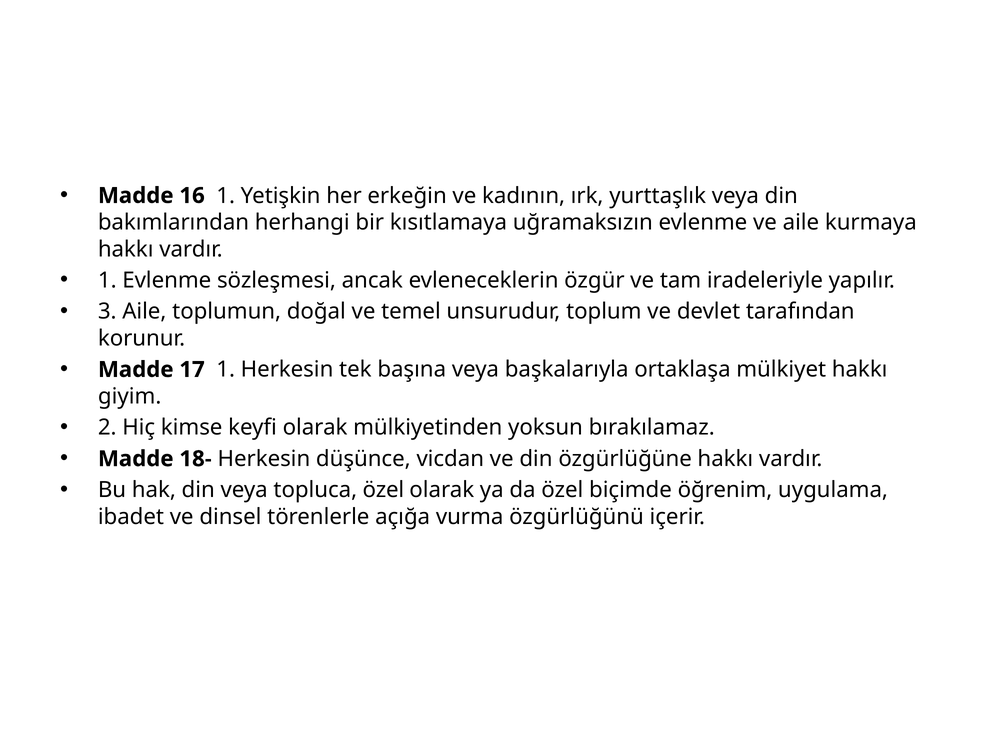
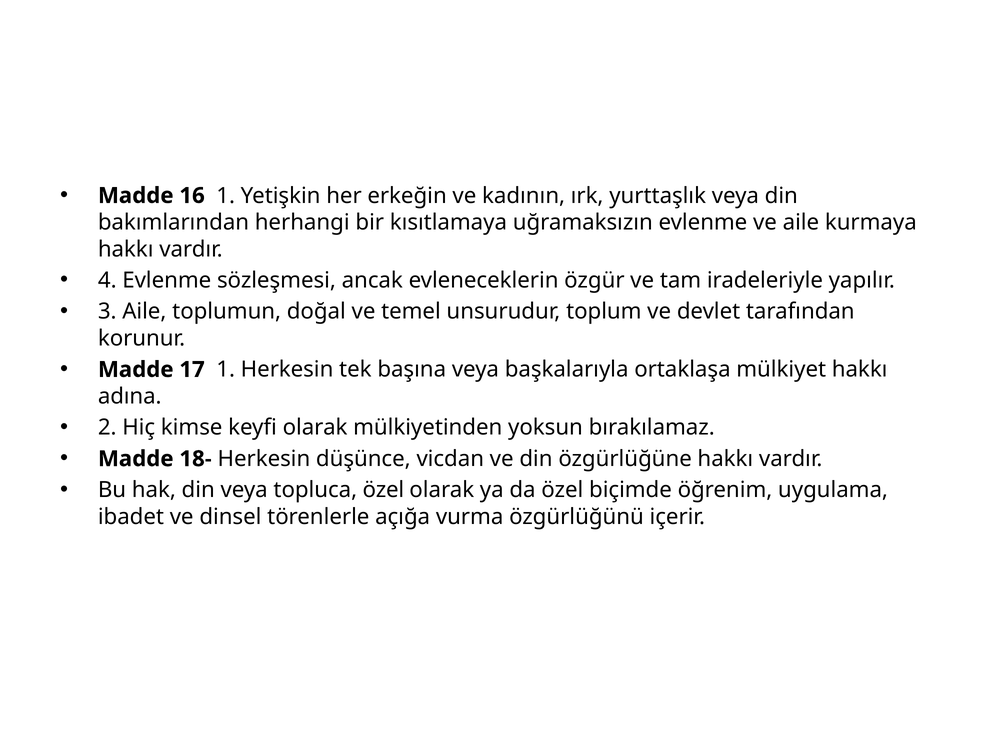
1 at (107, 280): 1 -> 4
giyim: giyim -> adına
